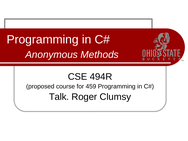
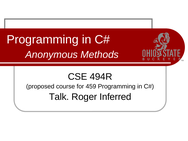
Clumsy: Clumsy -> Inferred
